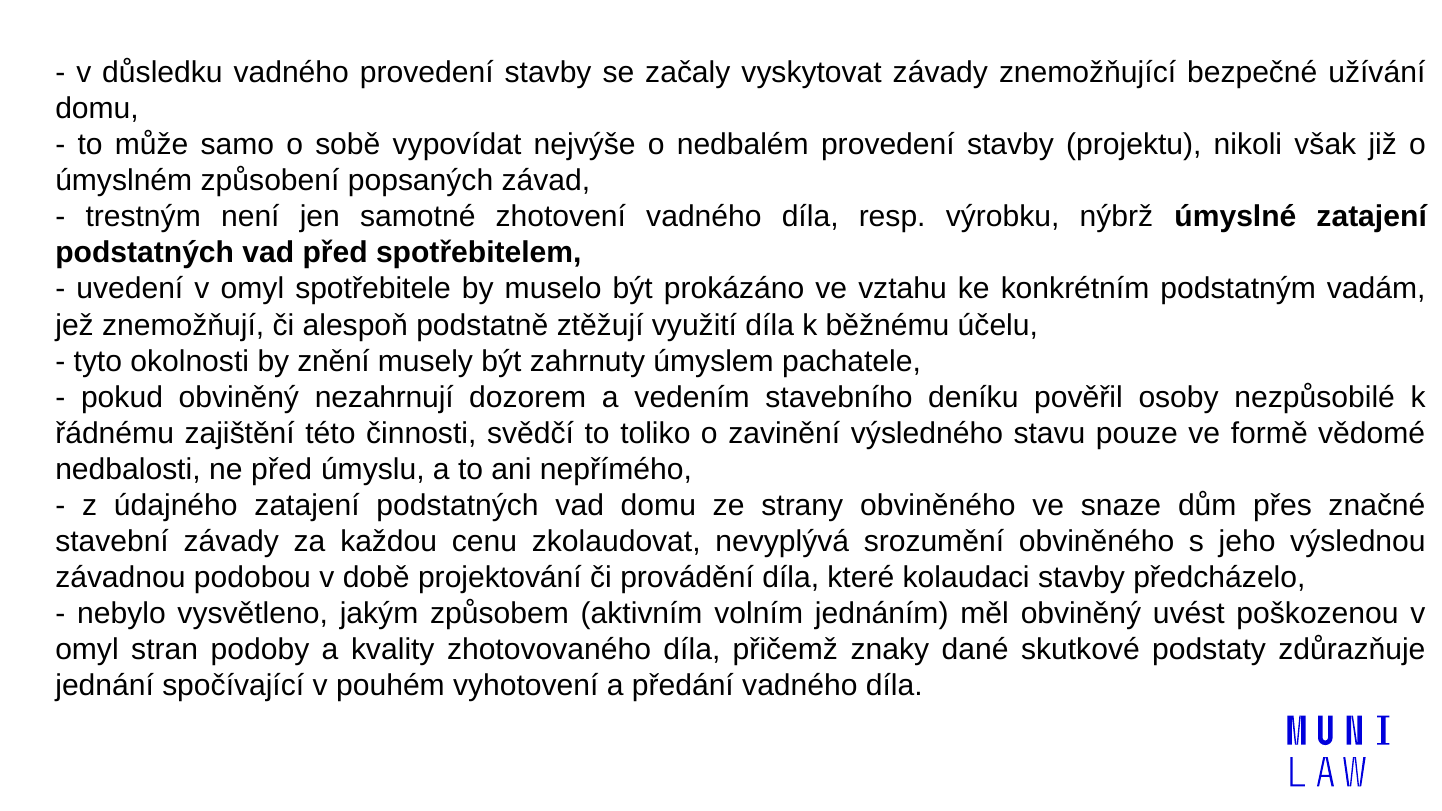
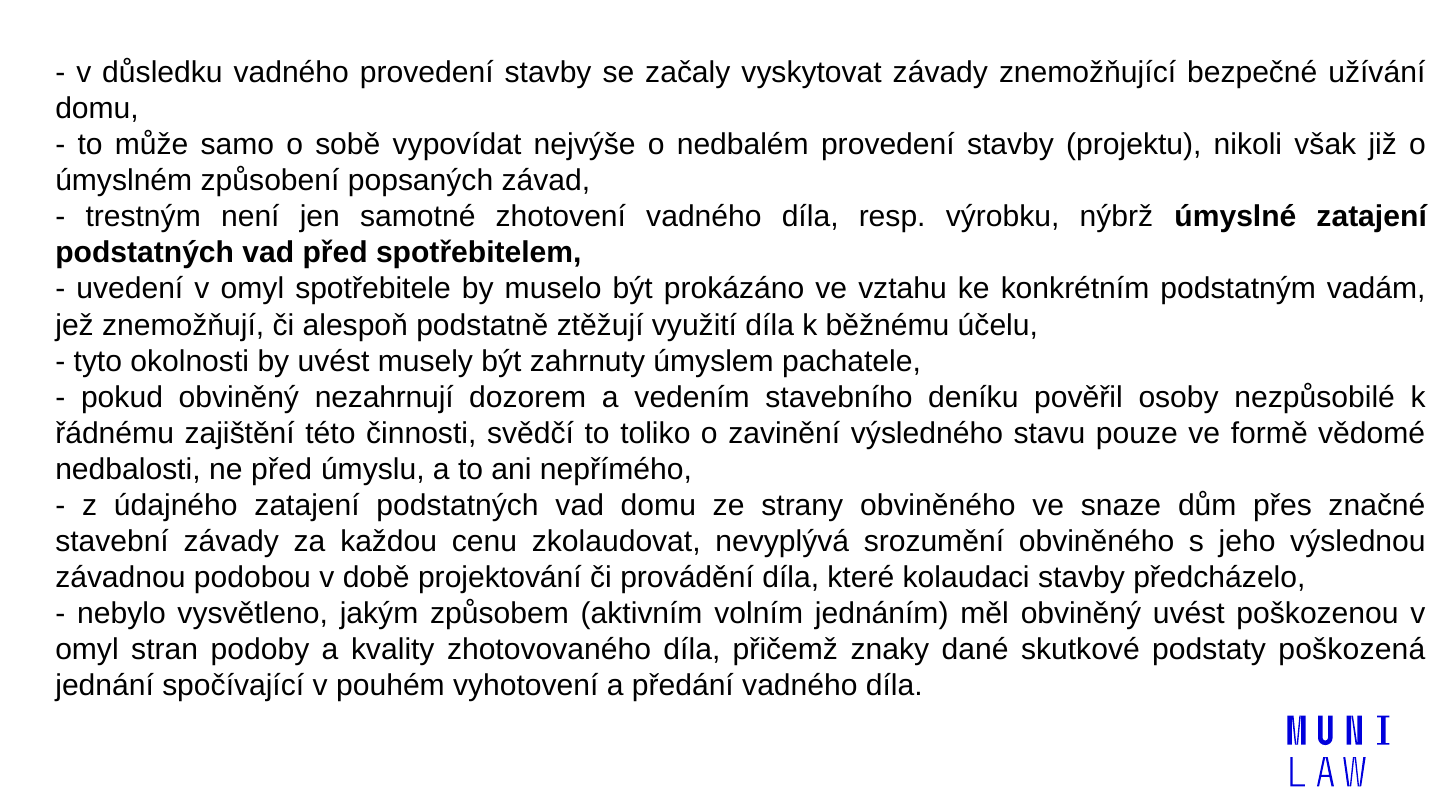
by znění: znění -> uvést
zdůrazňuje: zdůrazňuje -> poškozená
